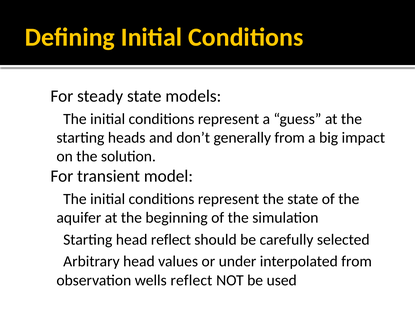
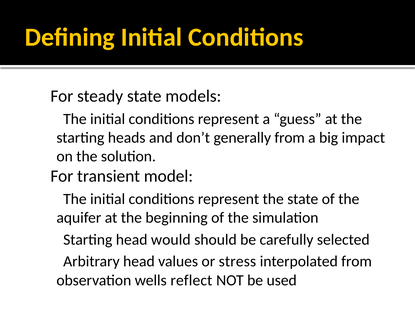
head reflect: reflect -> would
under: under -> stress
